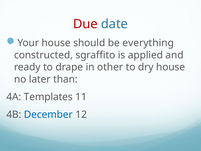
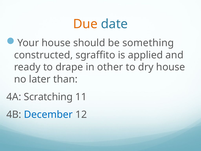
Due colour: red -> orange
everything: everything -> something
Templates: Templates -> Scratching
